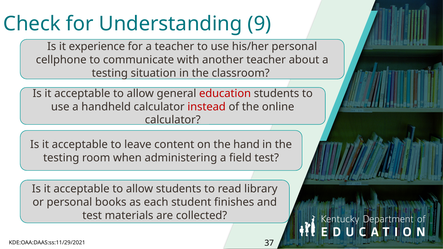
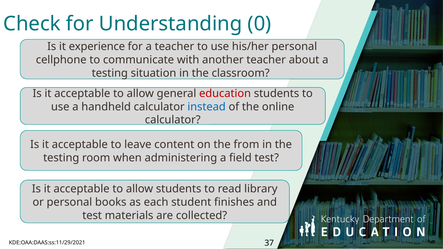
9: 9 -> 0
instead colour: red -> blue
hand: hand -> from
